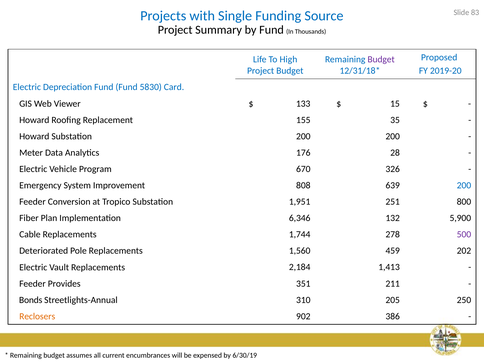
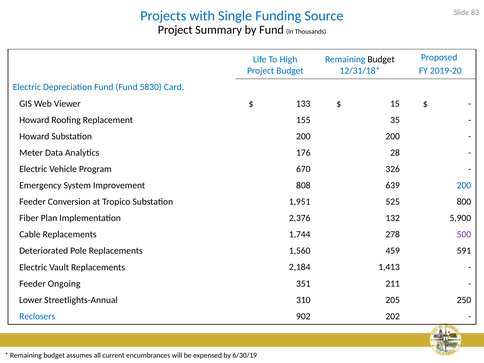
Budget at (381, 59) colour: purple -> black
251: 251 -> 525
6,346: 6,346 -> 2,376
202: 202 -> 591
Provides: Provides -> Ongoing
Bonds: Bonds -> Lower
Reclosers colour: orange -> blue
386: 386 -> 202
